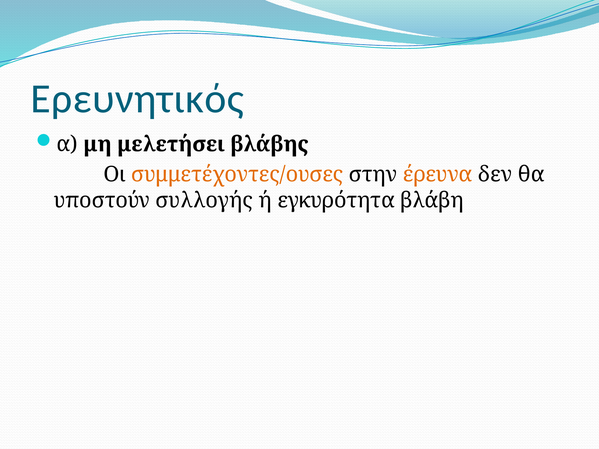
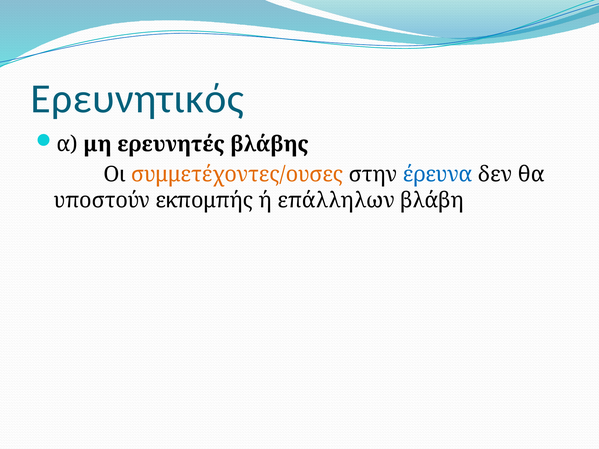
μελετήσει: μελετήσει -> ερευνητές
έρευνα colour: orange -> blue
συλλογής: συλλογής -> εκπομπής
εγκυρότητα: εγκυρότητα -> επάλληλων
